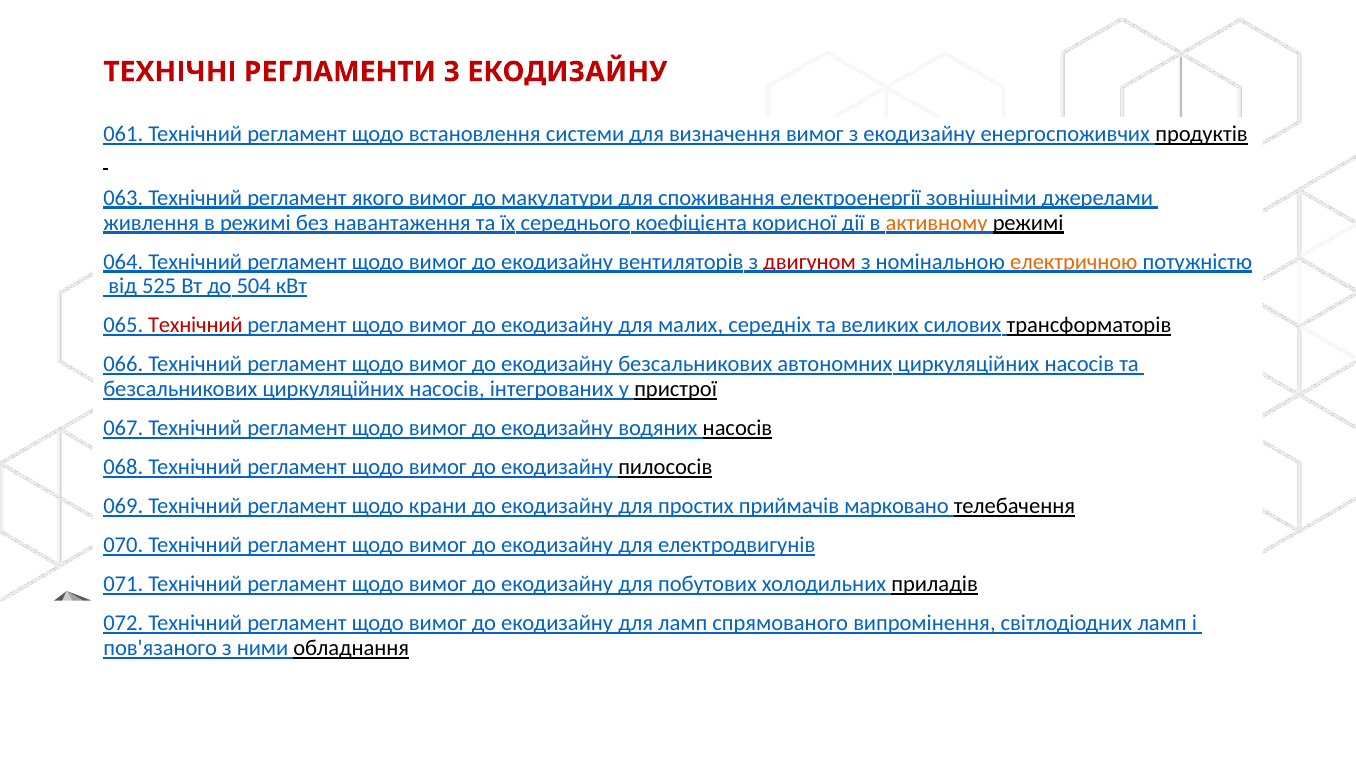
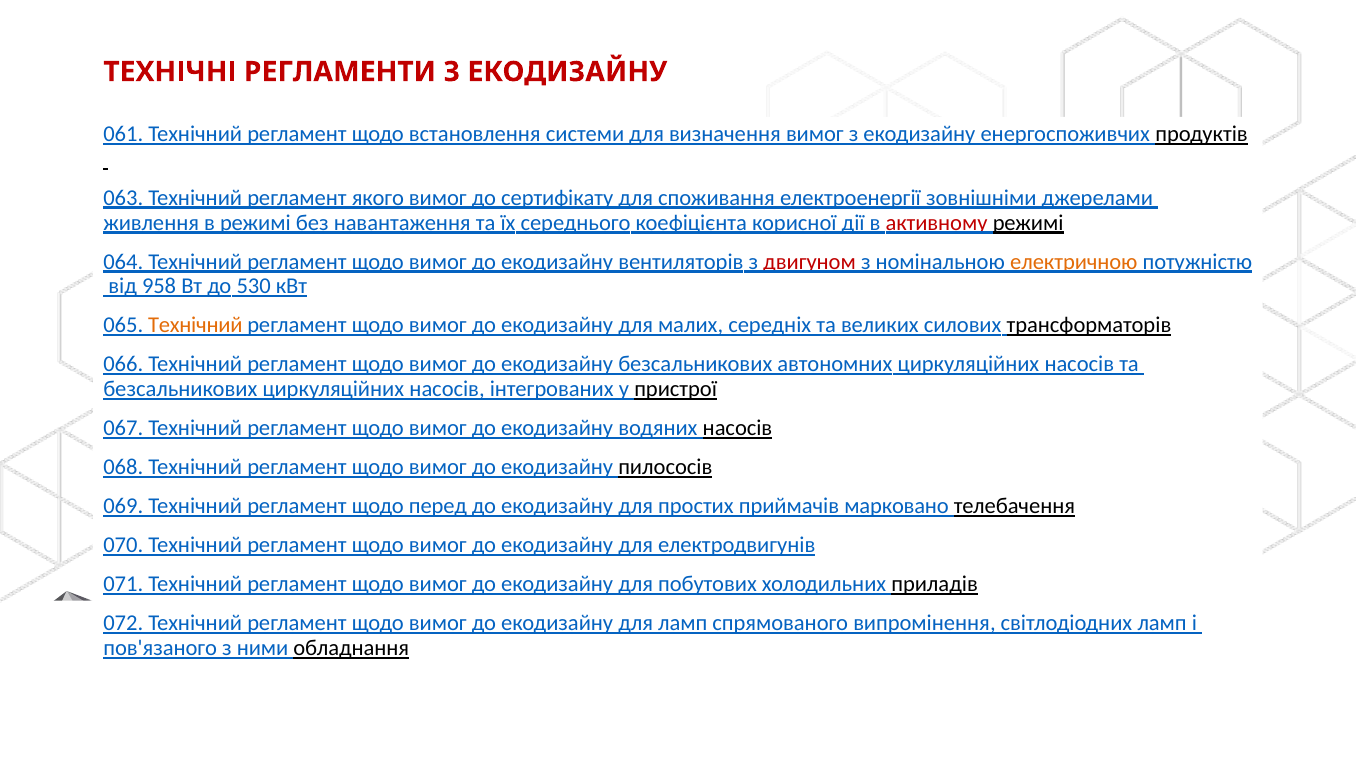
макулатури: макулатури -> сертифікату
активному colour: orange -> red
525: 525 -> 958
504: 504 -> 530
Технічний at (195, 325) colour: red -> orange
крани: крани -> перед
